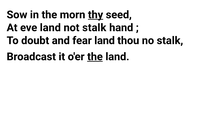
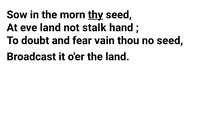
fear land: land -> vain
no stalk: stalk -> seed
the at (95, 57) underline: present -> none
